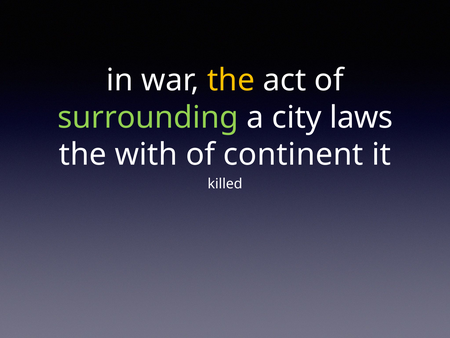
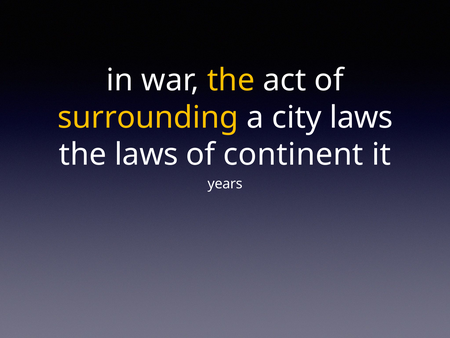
surrounding colour: light green -> yellow
the with: with -> laws
killed: killed -> years
